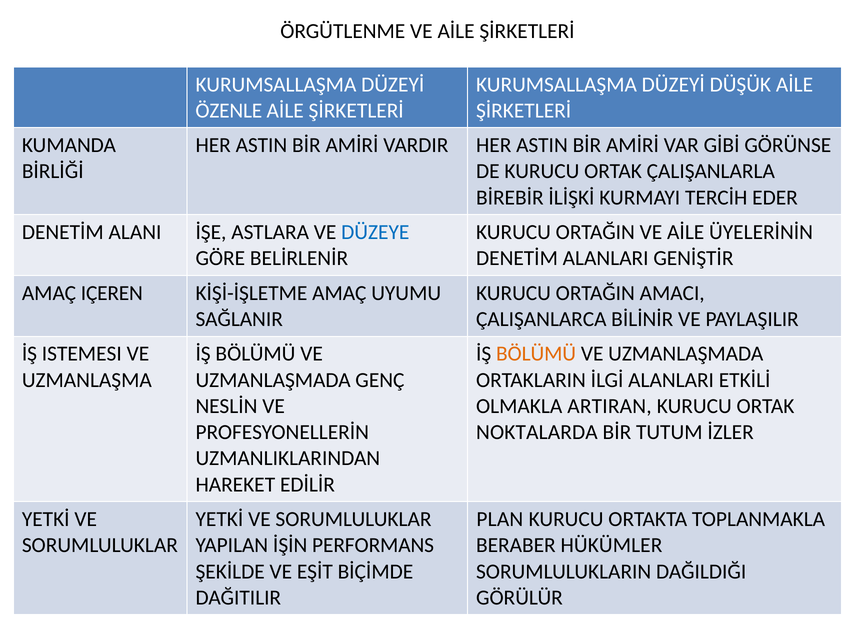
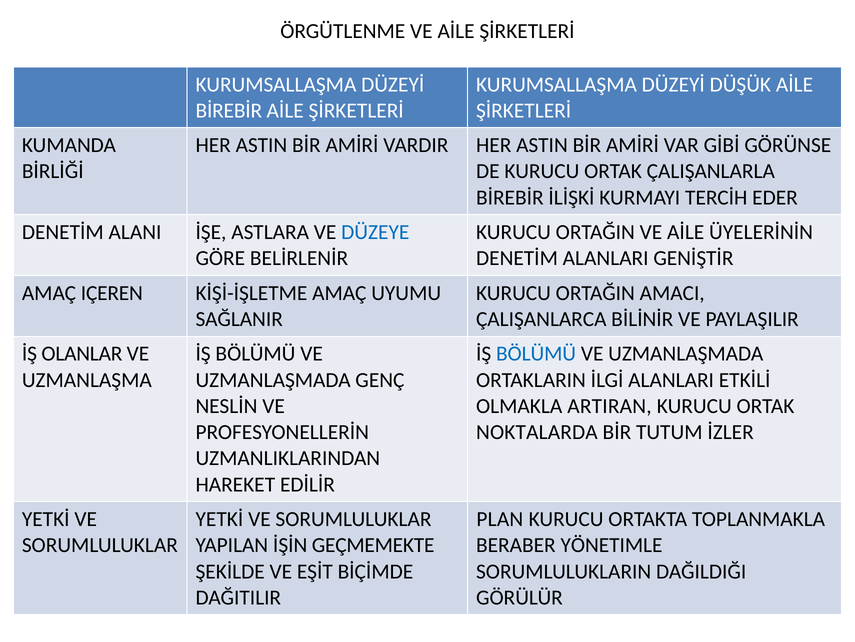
ÖZENLE at (229, 110): ÖZENLE -> BİREBİR
ISTEMESI: ISTEMESI -> OLANLAR
BÖLÜMÜ at (536, 353) colour: orange -> blue
PERFORMANS: PERFORMANS -> GEÇMEMEKTE
HÜKÜMLER: HÜKÜMLER -> YÖNETIMLE
